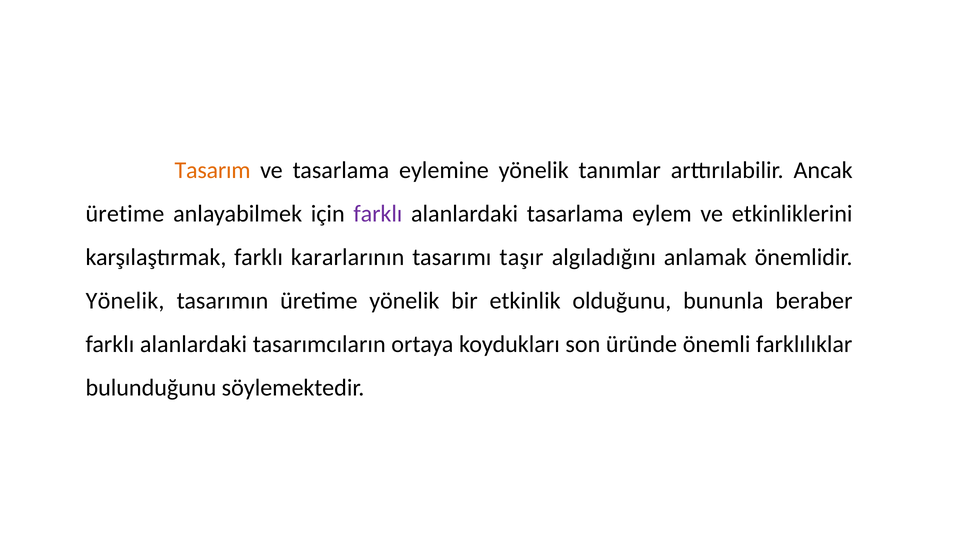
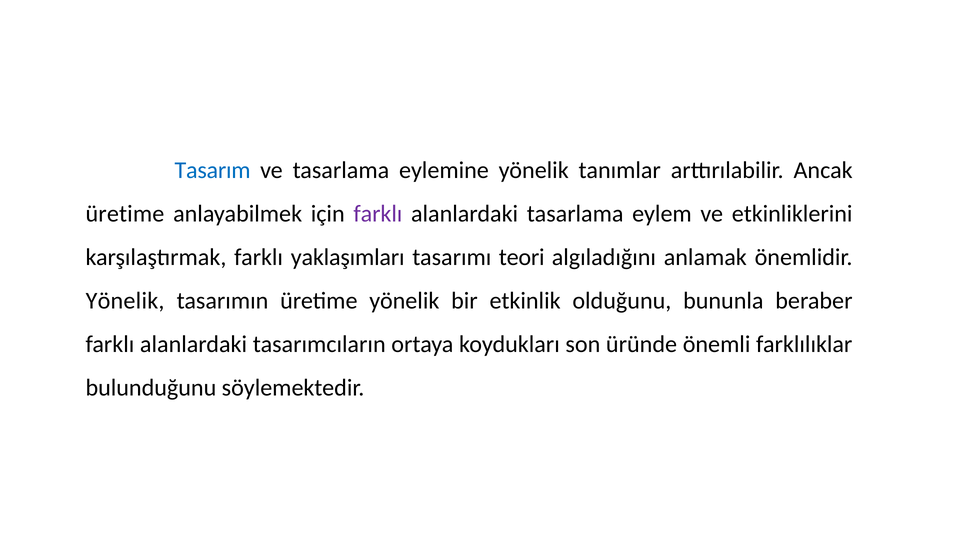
Tasarım colour: orange -> blue
kararlarının: kararlarının -> yaklaşımları
taşır: taşır -> teori
